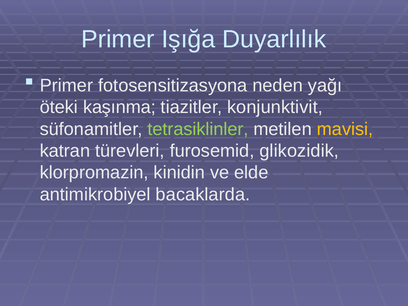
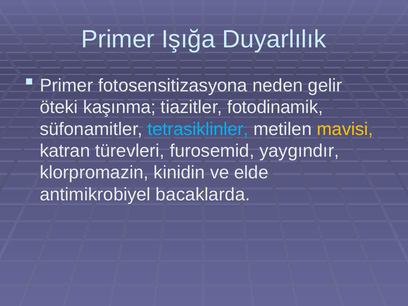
yağı: yağı -> gelir
konjunktivit: konjunktivit -> fotodinamik
tetrasiklinler colour: light green -> light blue
glikozidik: glikozidik -> yaygındır
